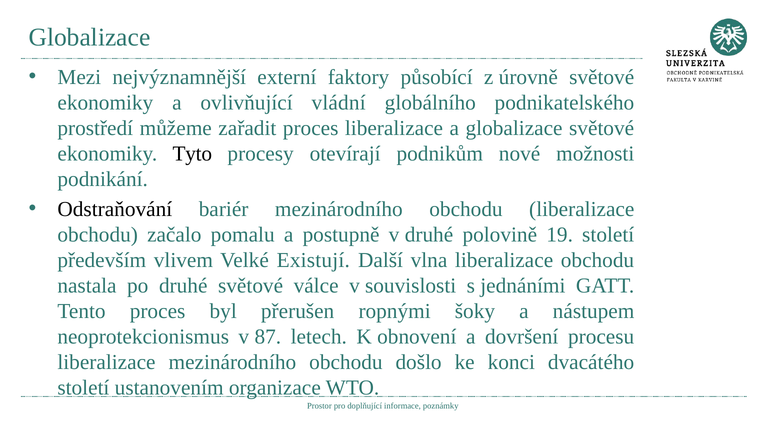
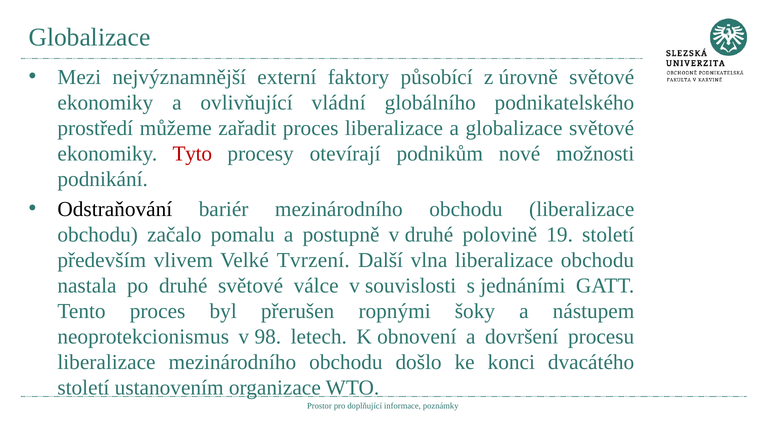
Tyto colour: black -> red
Existují: Existují -> Tvrzení
87: 87 -> 98
